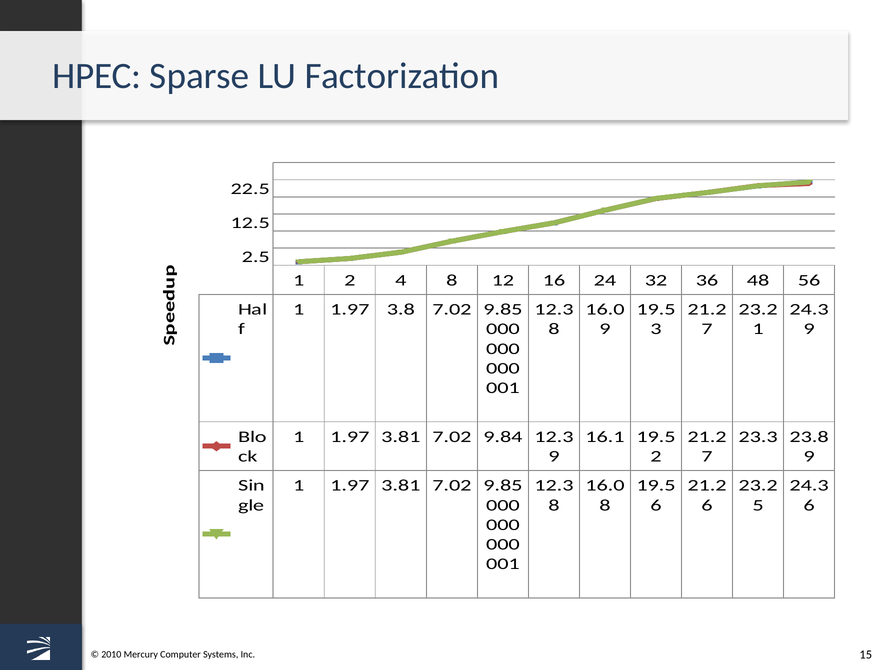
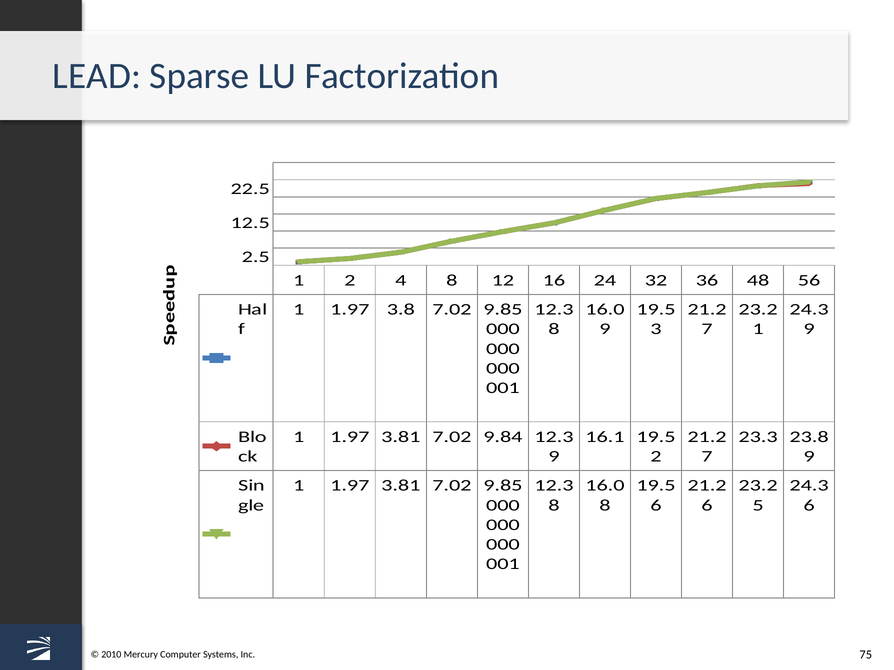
HPEC: HPEC -> LEAD
15: 15 -> 75
